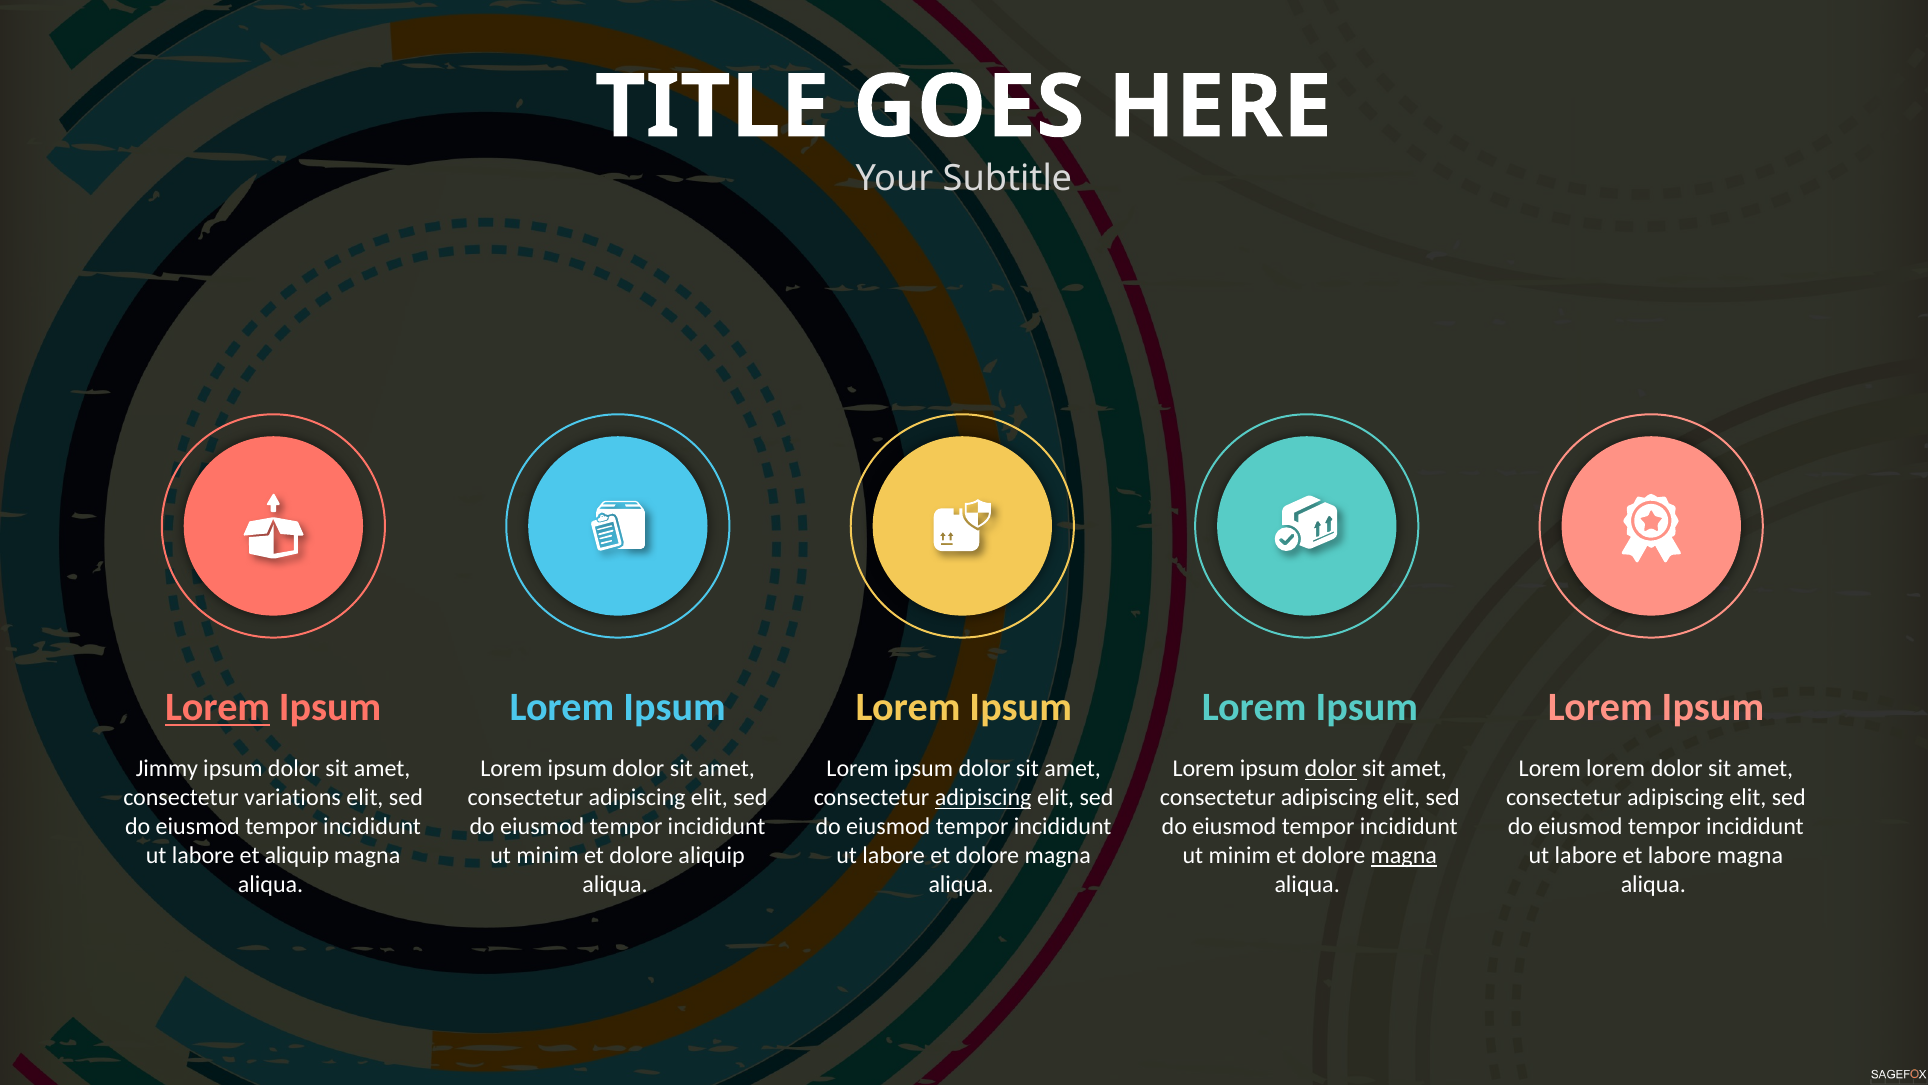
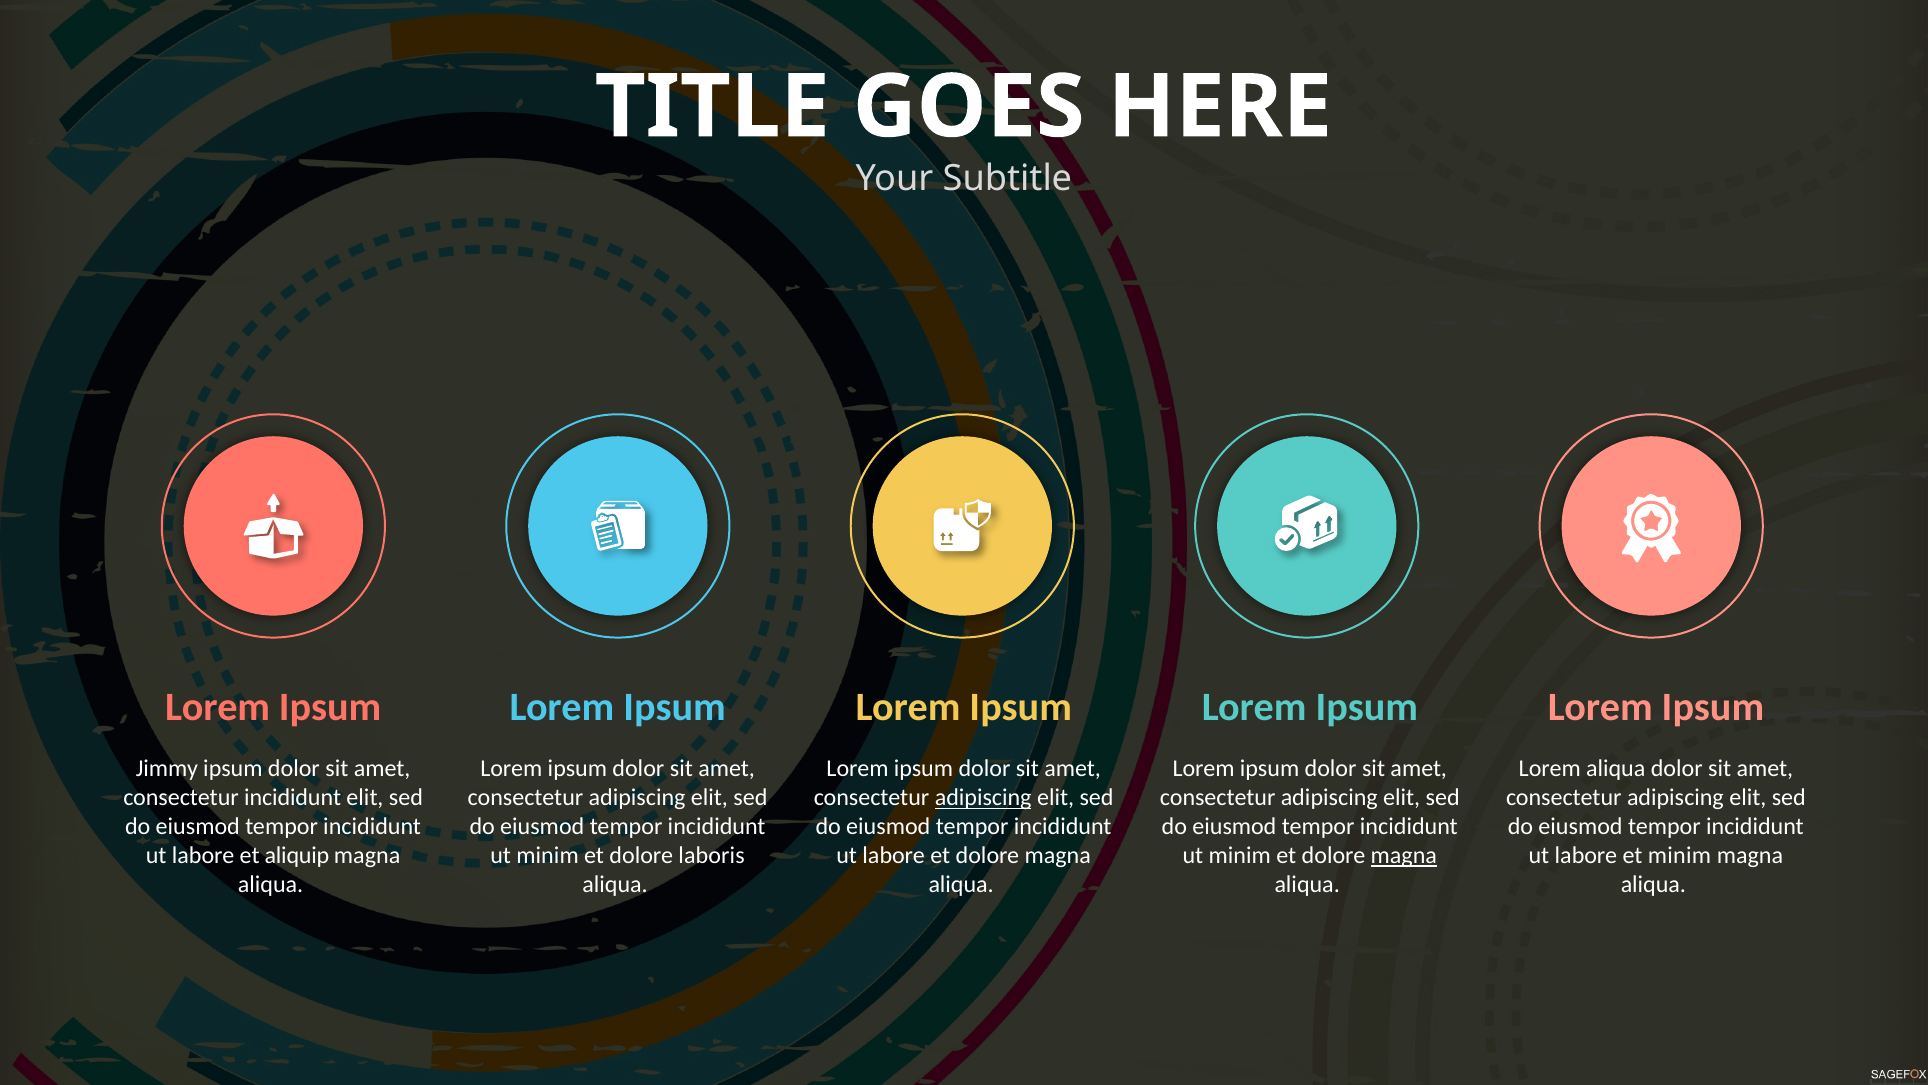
Lorem at (218, 707) underline: present -> none
dolor at (1331, 769) underline: present -> none
Lorem lorem: lorem -> aliqua
consectetur variations: variations -> incididunt
dolore aliquip: aliquip -> laboris
et labore: labore -> minim
